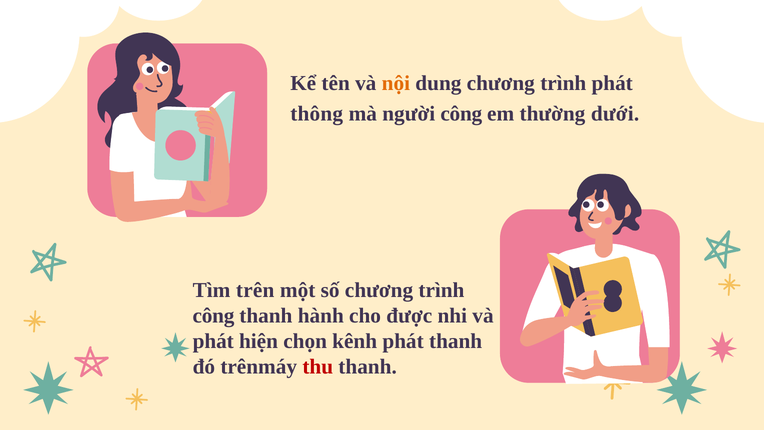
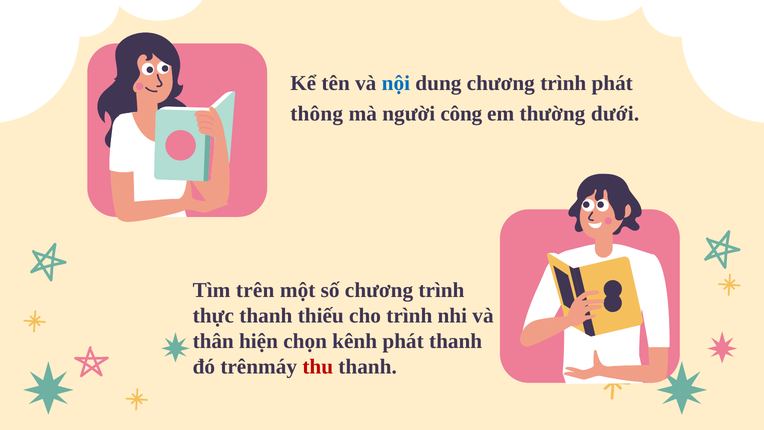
nội colour: orange -> blue
công at (213, 316): công -> thực
hành: hành -> thiếu
cho được: được -> trình
phát at (213, 341): phát -> thân
